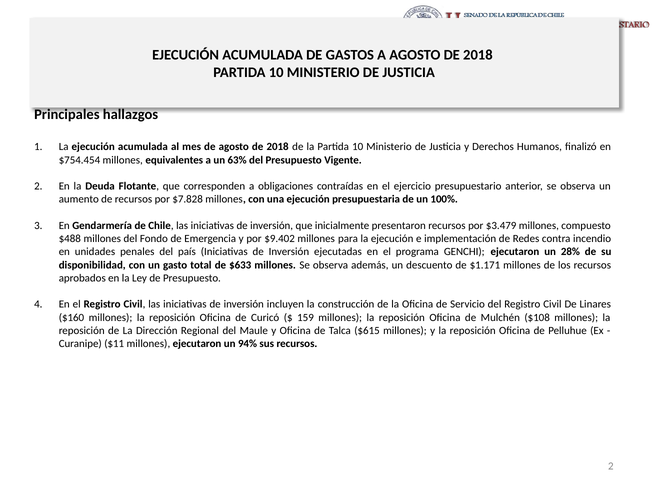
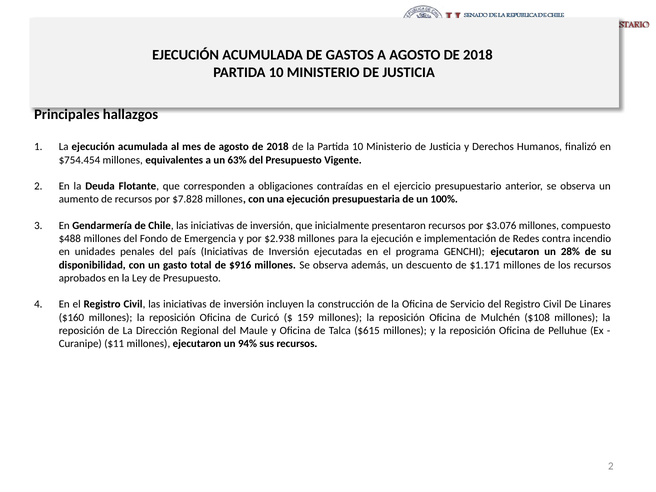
$3.479: $3.479 -> $3.076
$9.402: $9.402 -> $2.938
$633: $633 -> $916
